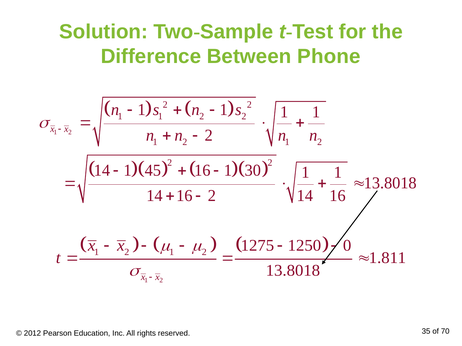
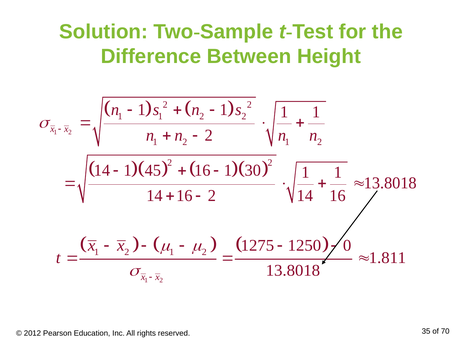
Phone: Phone -> Height
